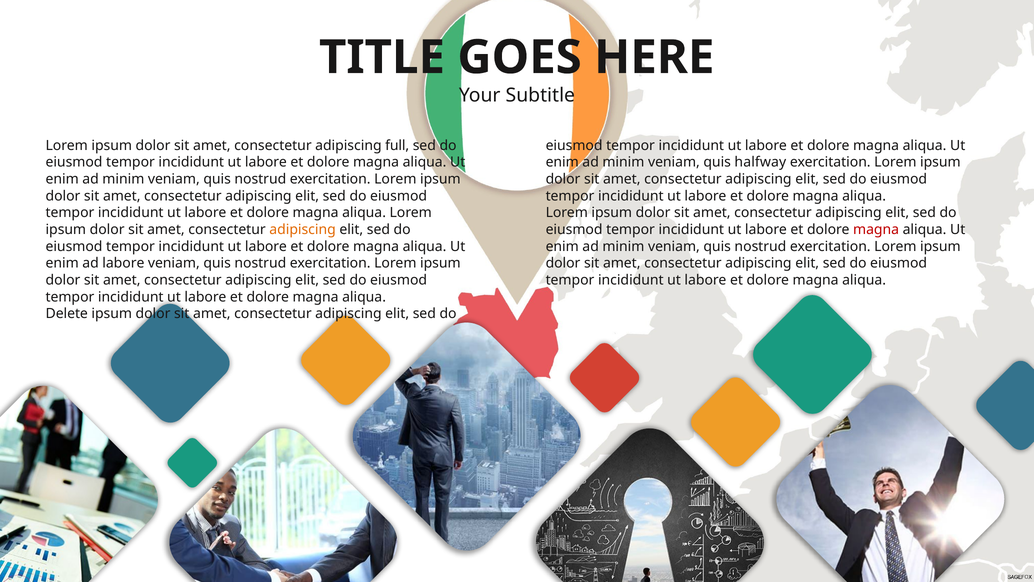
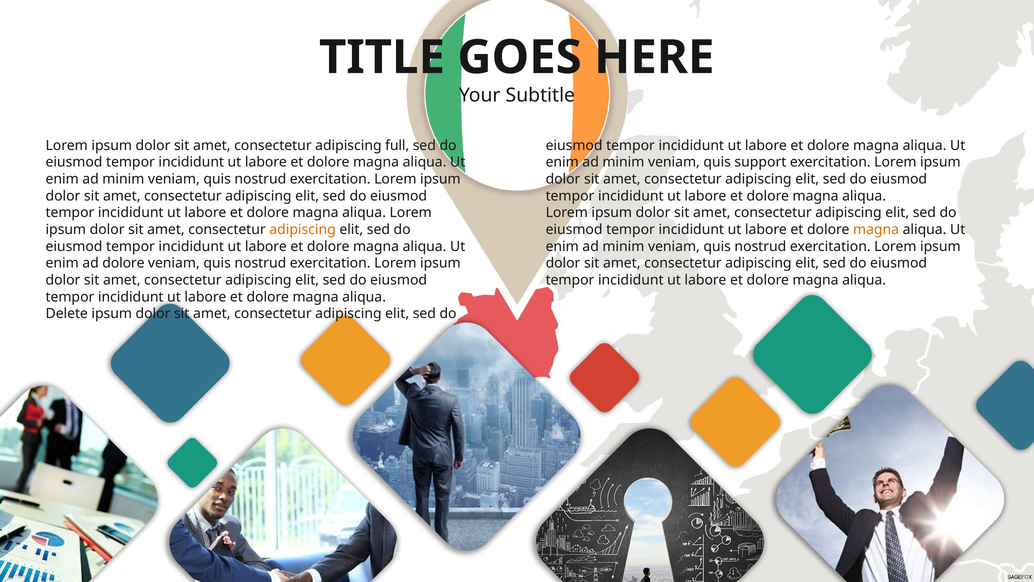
halfway: halfway -> support
magna at (876, 229) colour: red -> orange
ad labore: labore -> dolore
